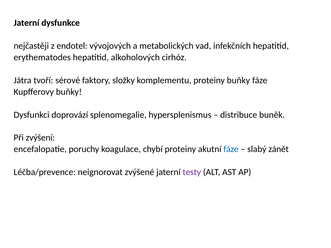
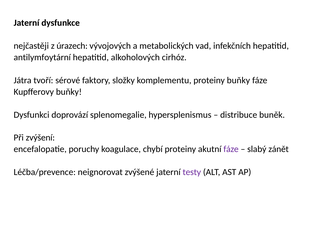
endotel: endotel -> úrazech
erythematodes: erythematodes -> antilymfoytární
fáze at (231, 149) colour: blue -> purple
